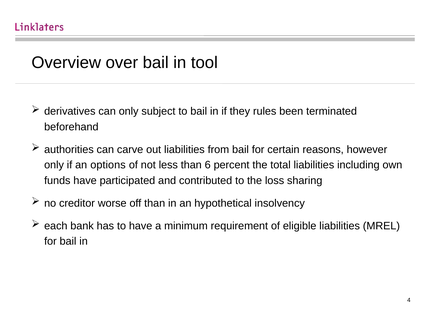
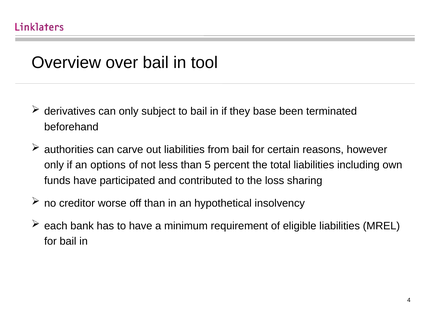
rules: rules -> base
6: 6 -> 5
